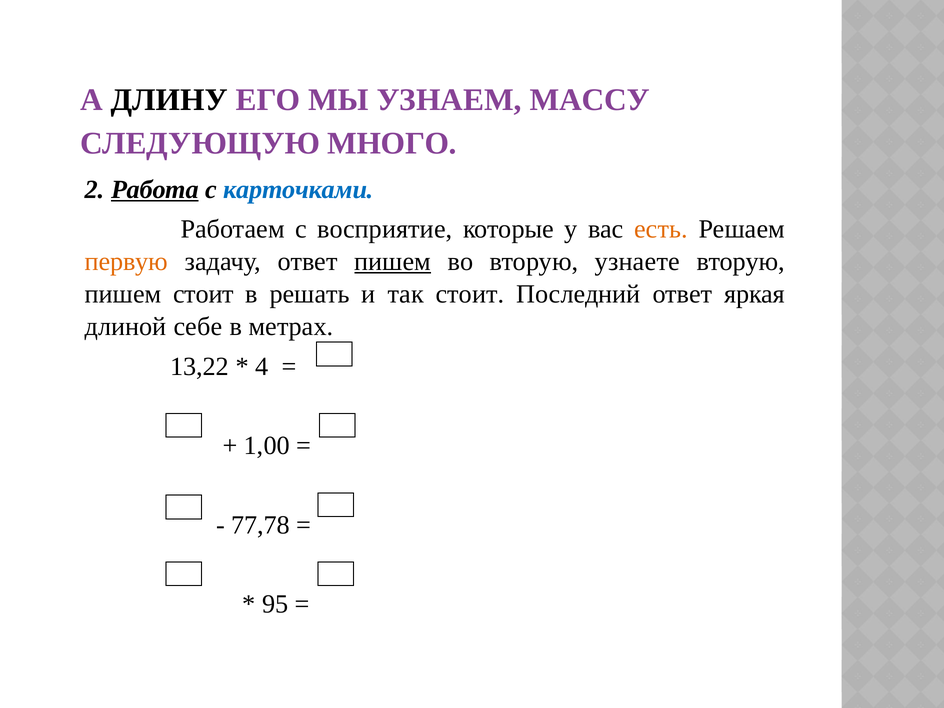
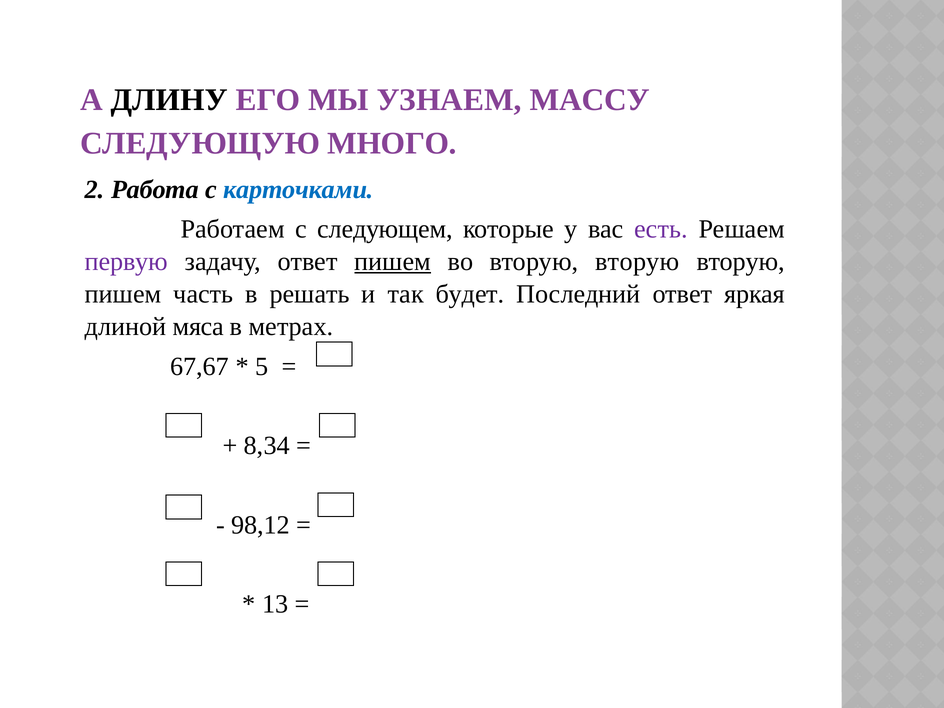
Работа underline: present -> none
восприятие: восприятие -> следующем
есть colour: orange -> purple
первую colour: orange -> purple
во вторую узнаете: узнаете -> вторую
пишем стоит: стоит -> часть
так стоит: стоит -> будет
себе: себе -> мяса
13,22: 13,22 -> 67,67
4: 4 -> 5
1,00: 1,00 -> 8,34
77,78: 77,78 -> 98,12
95: 95 -> 13
